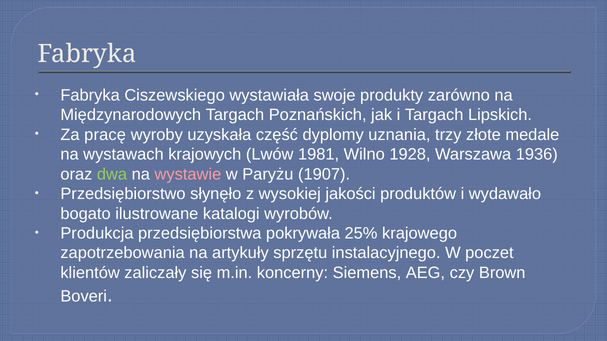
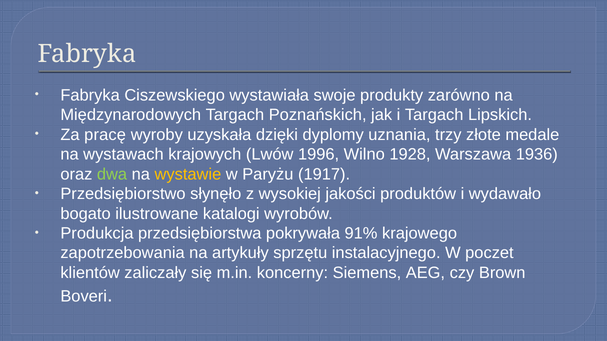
część: część -> dzięki
1981: 1981 -> 1996
wystawie colour: pink -> yellow
1907: 1907 -> 1917
25%: 25% -> 91%
